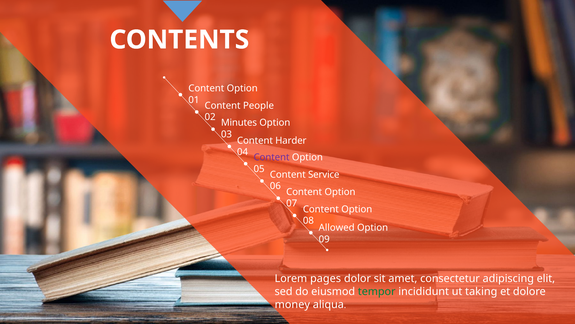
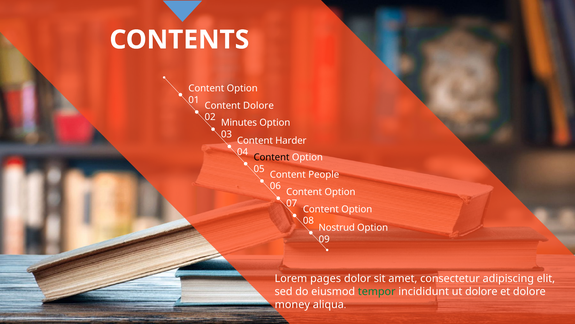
Content People: People -> Dolore
Content at (272, 157) colour: purple -> black
Service: Service -> People
Allowed: Allowed -> Nostrud
ut taking: taking -> dolore
